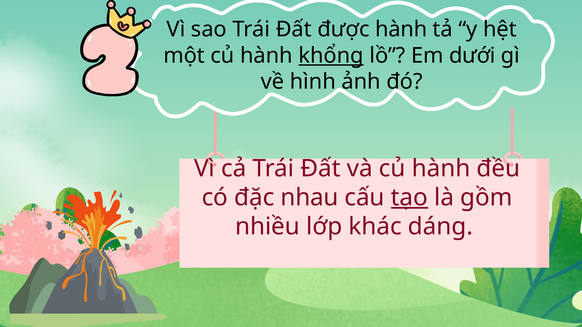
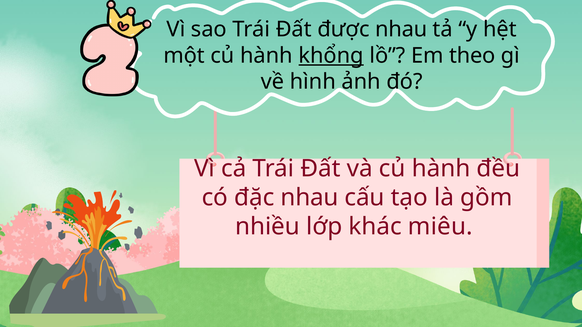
được hành: hành -> nhau
dưới: dưới -> theo
tạo underline: present -> none
dáng: dáng -> miêu
